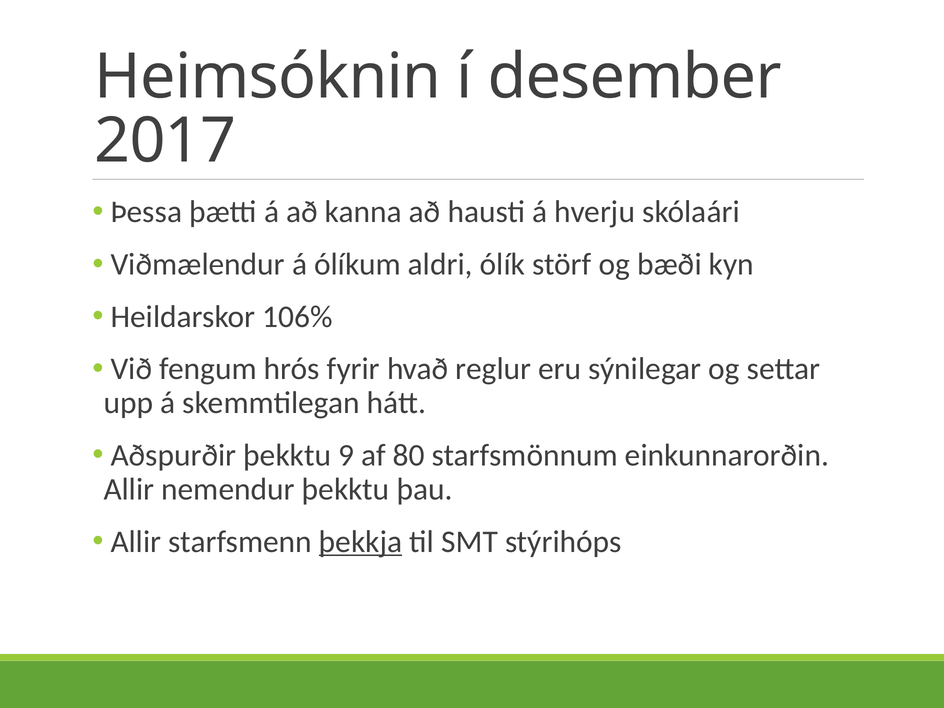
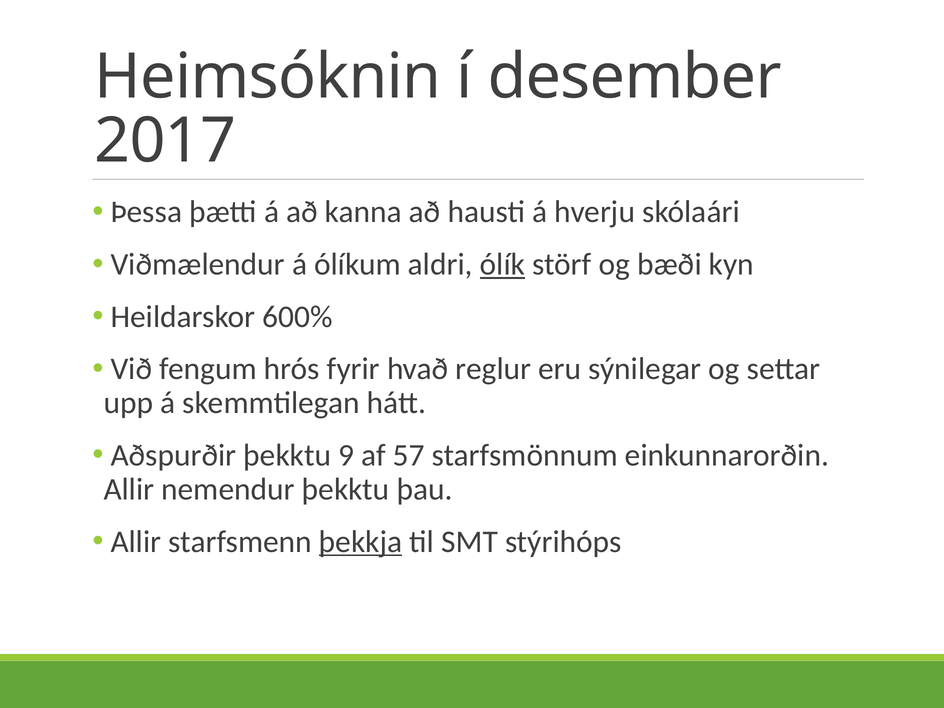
ólík underline: none -> present
106%: 106% -> 600%
80: 80 -> 57
